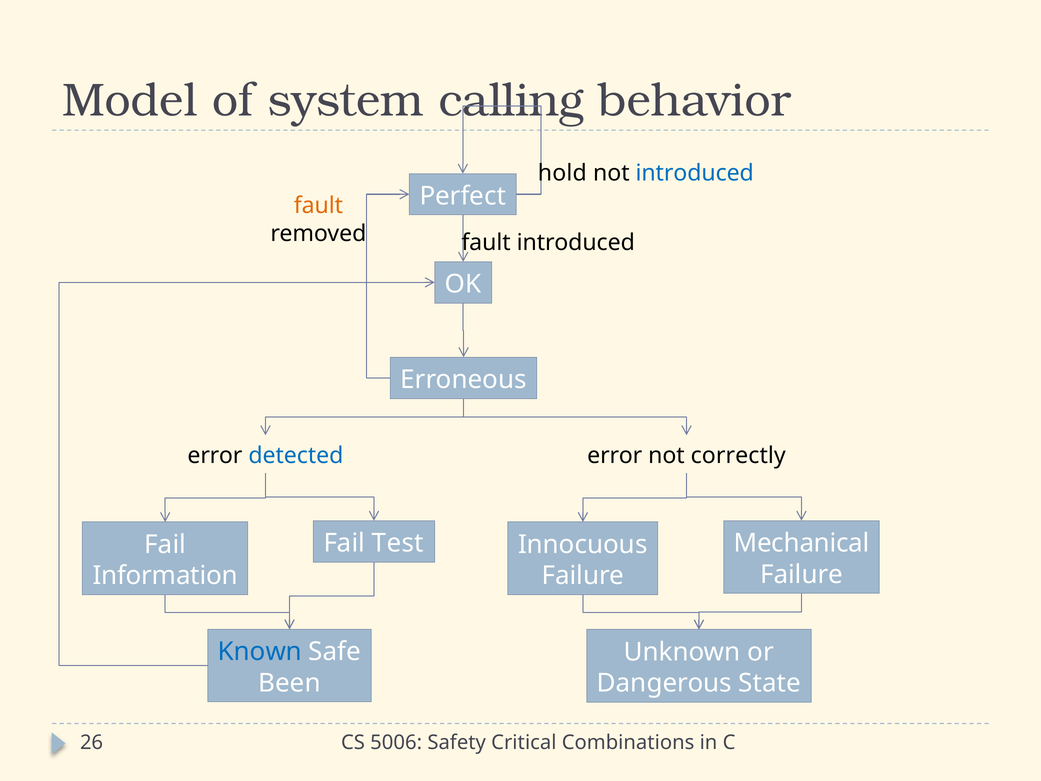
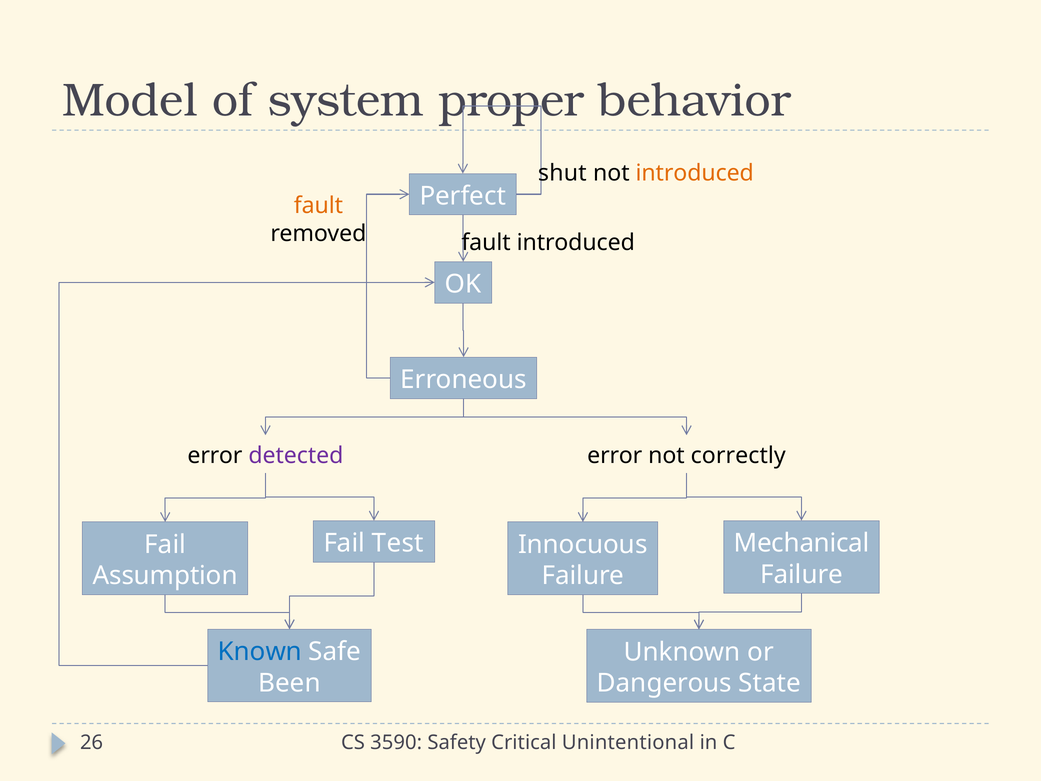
calling: calling -> proper
hold: hold -> shut
introduced at (695, 173) colour: blue -> orange
detected colour: blue -> purple
Information: Information -> Assumption
5006: 5006 -> 3590
Combinations: Combinations -> Unintentional
